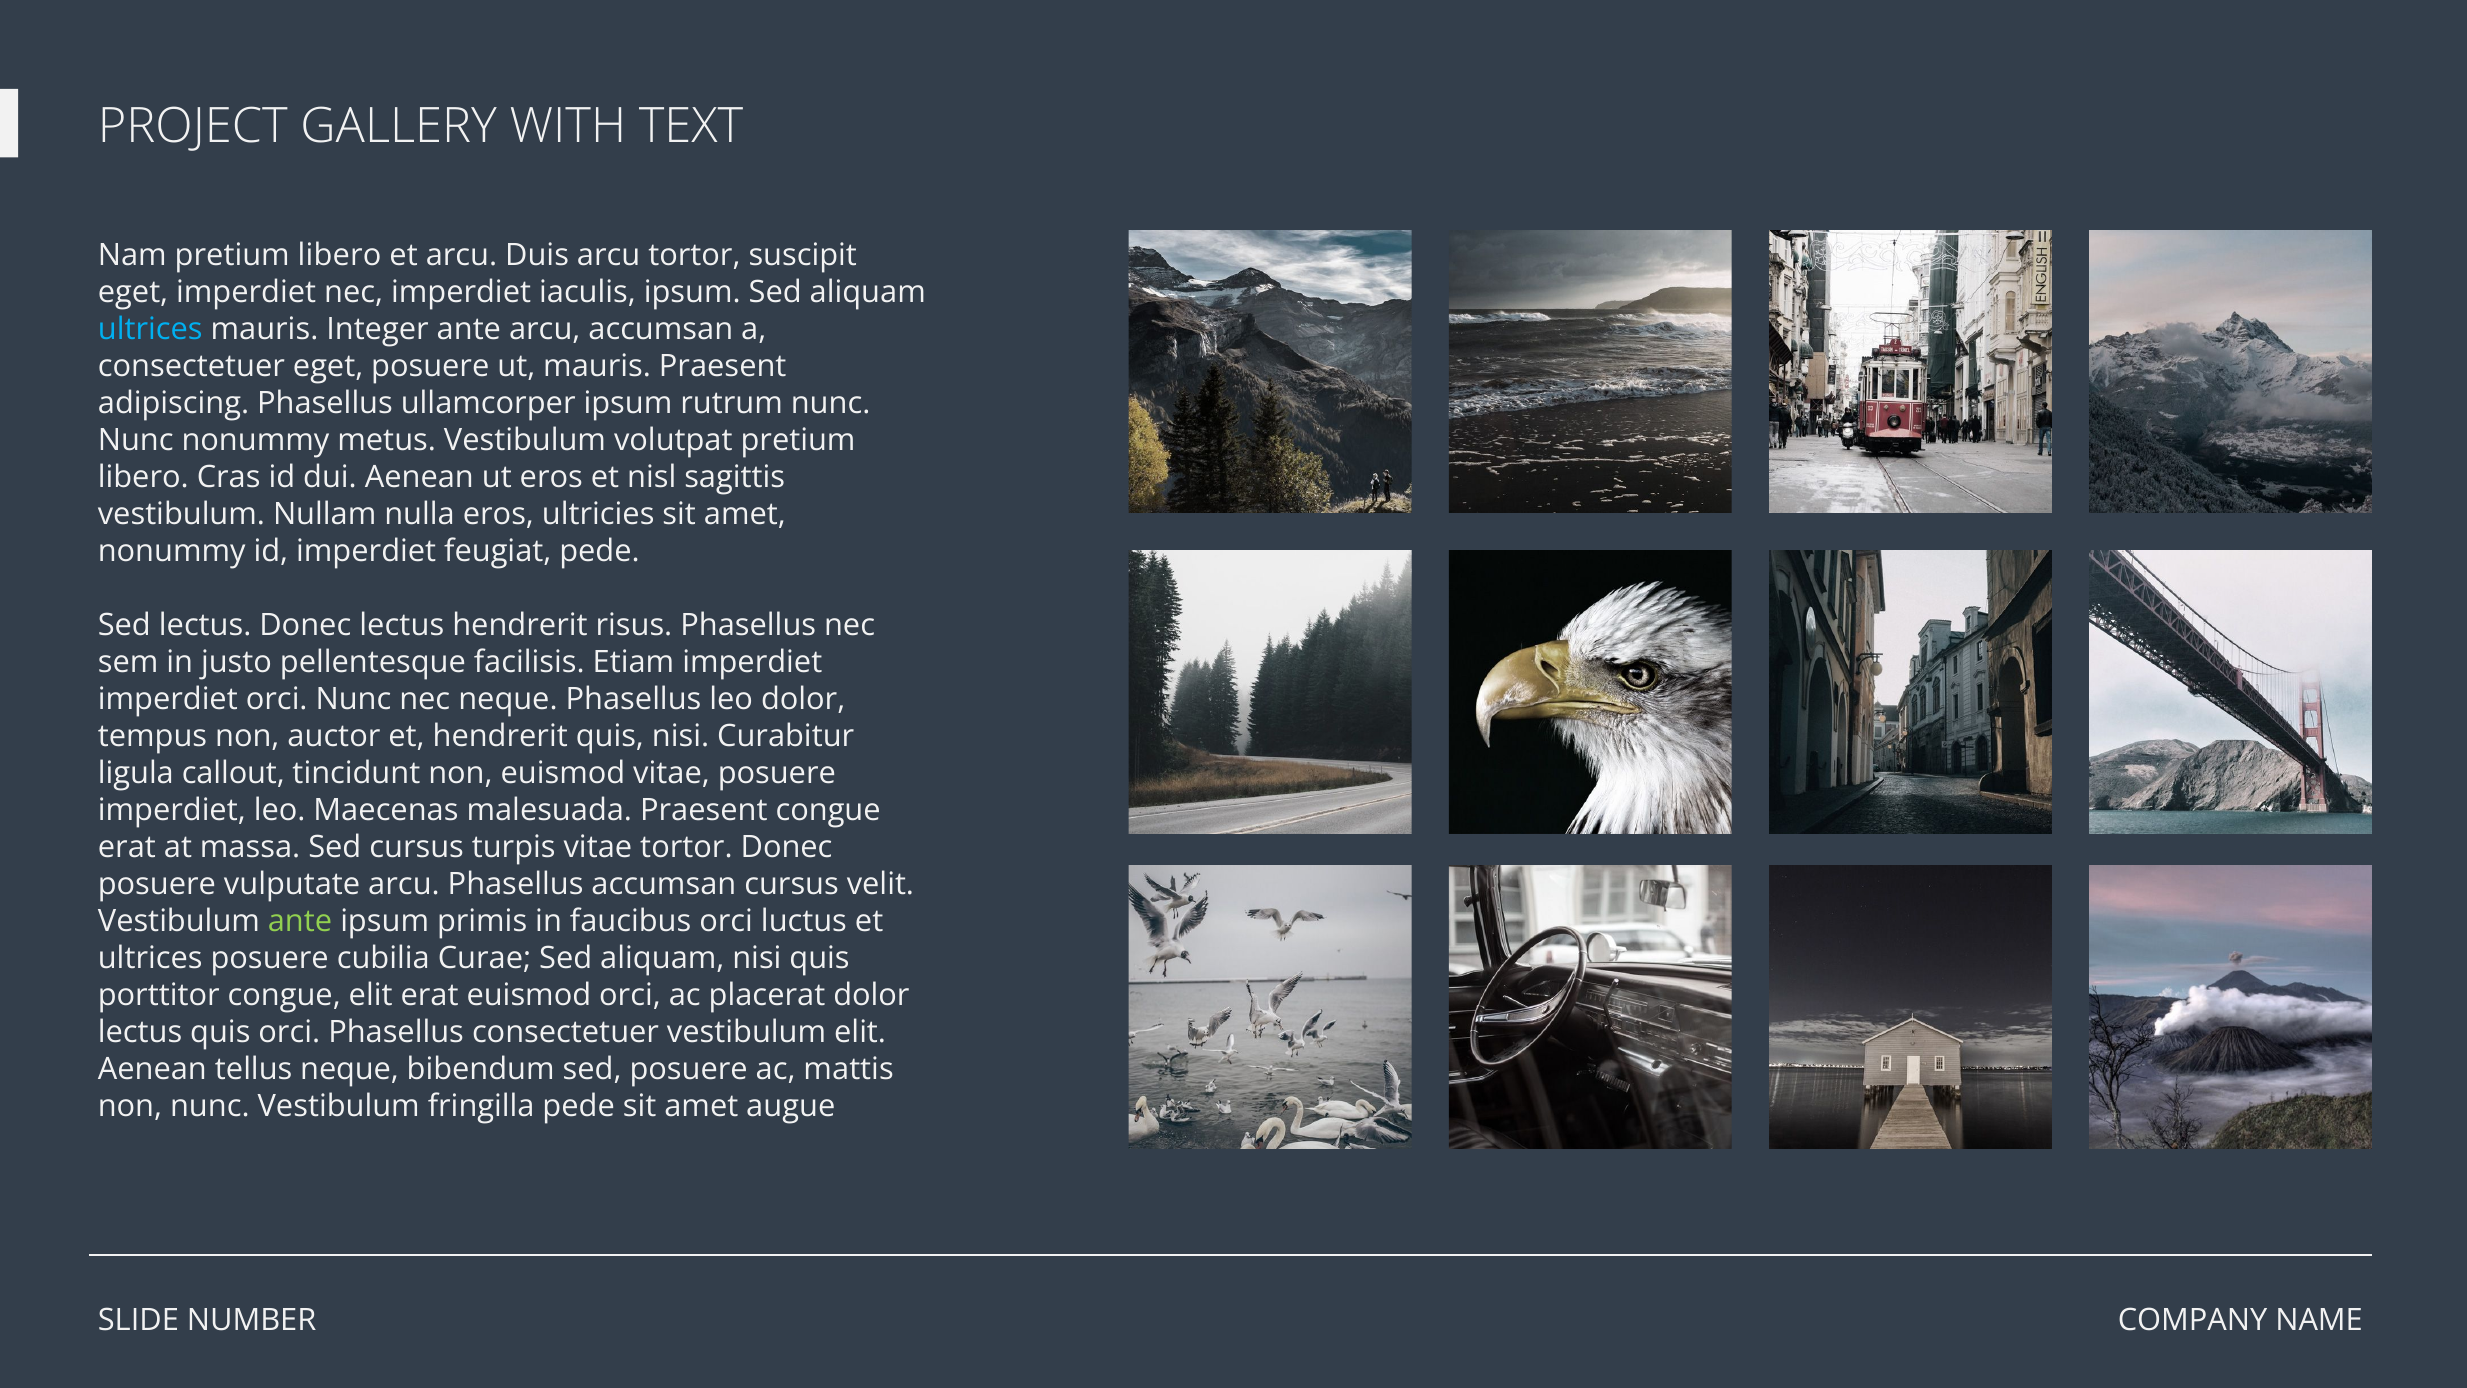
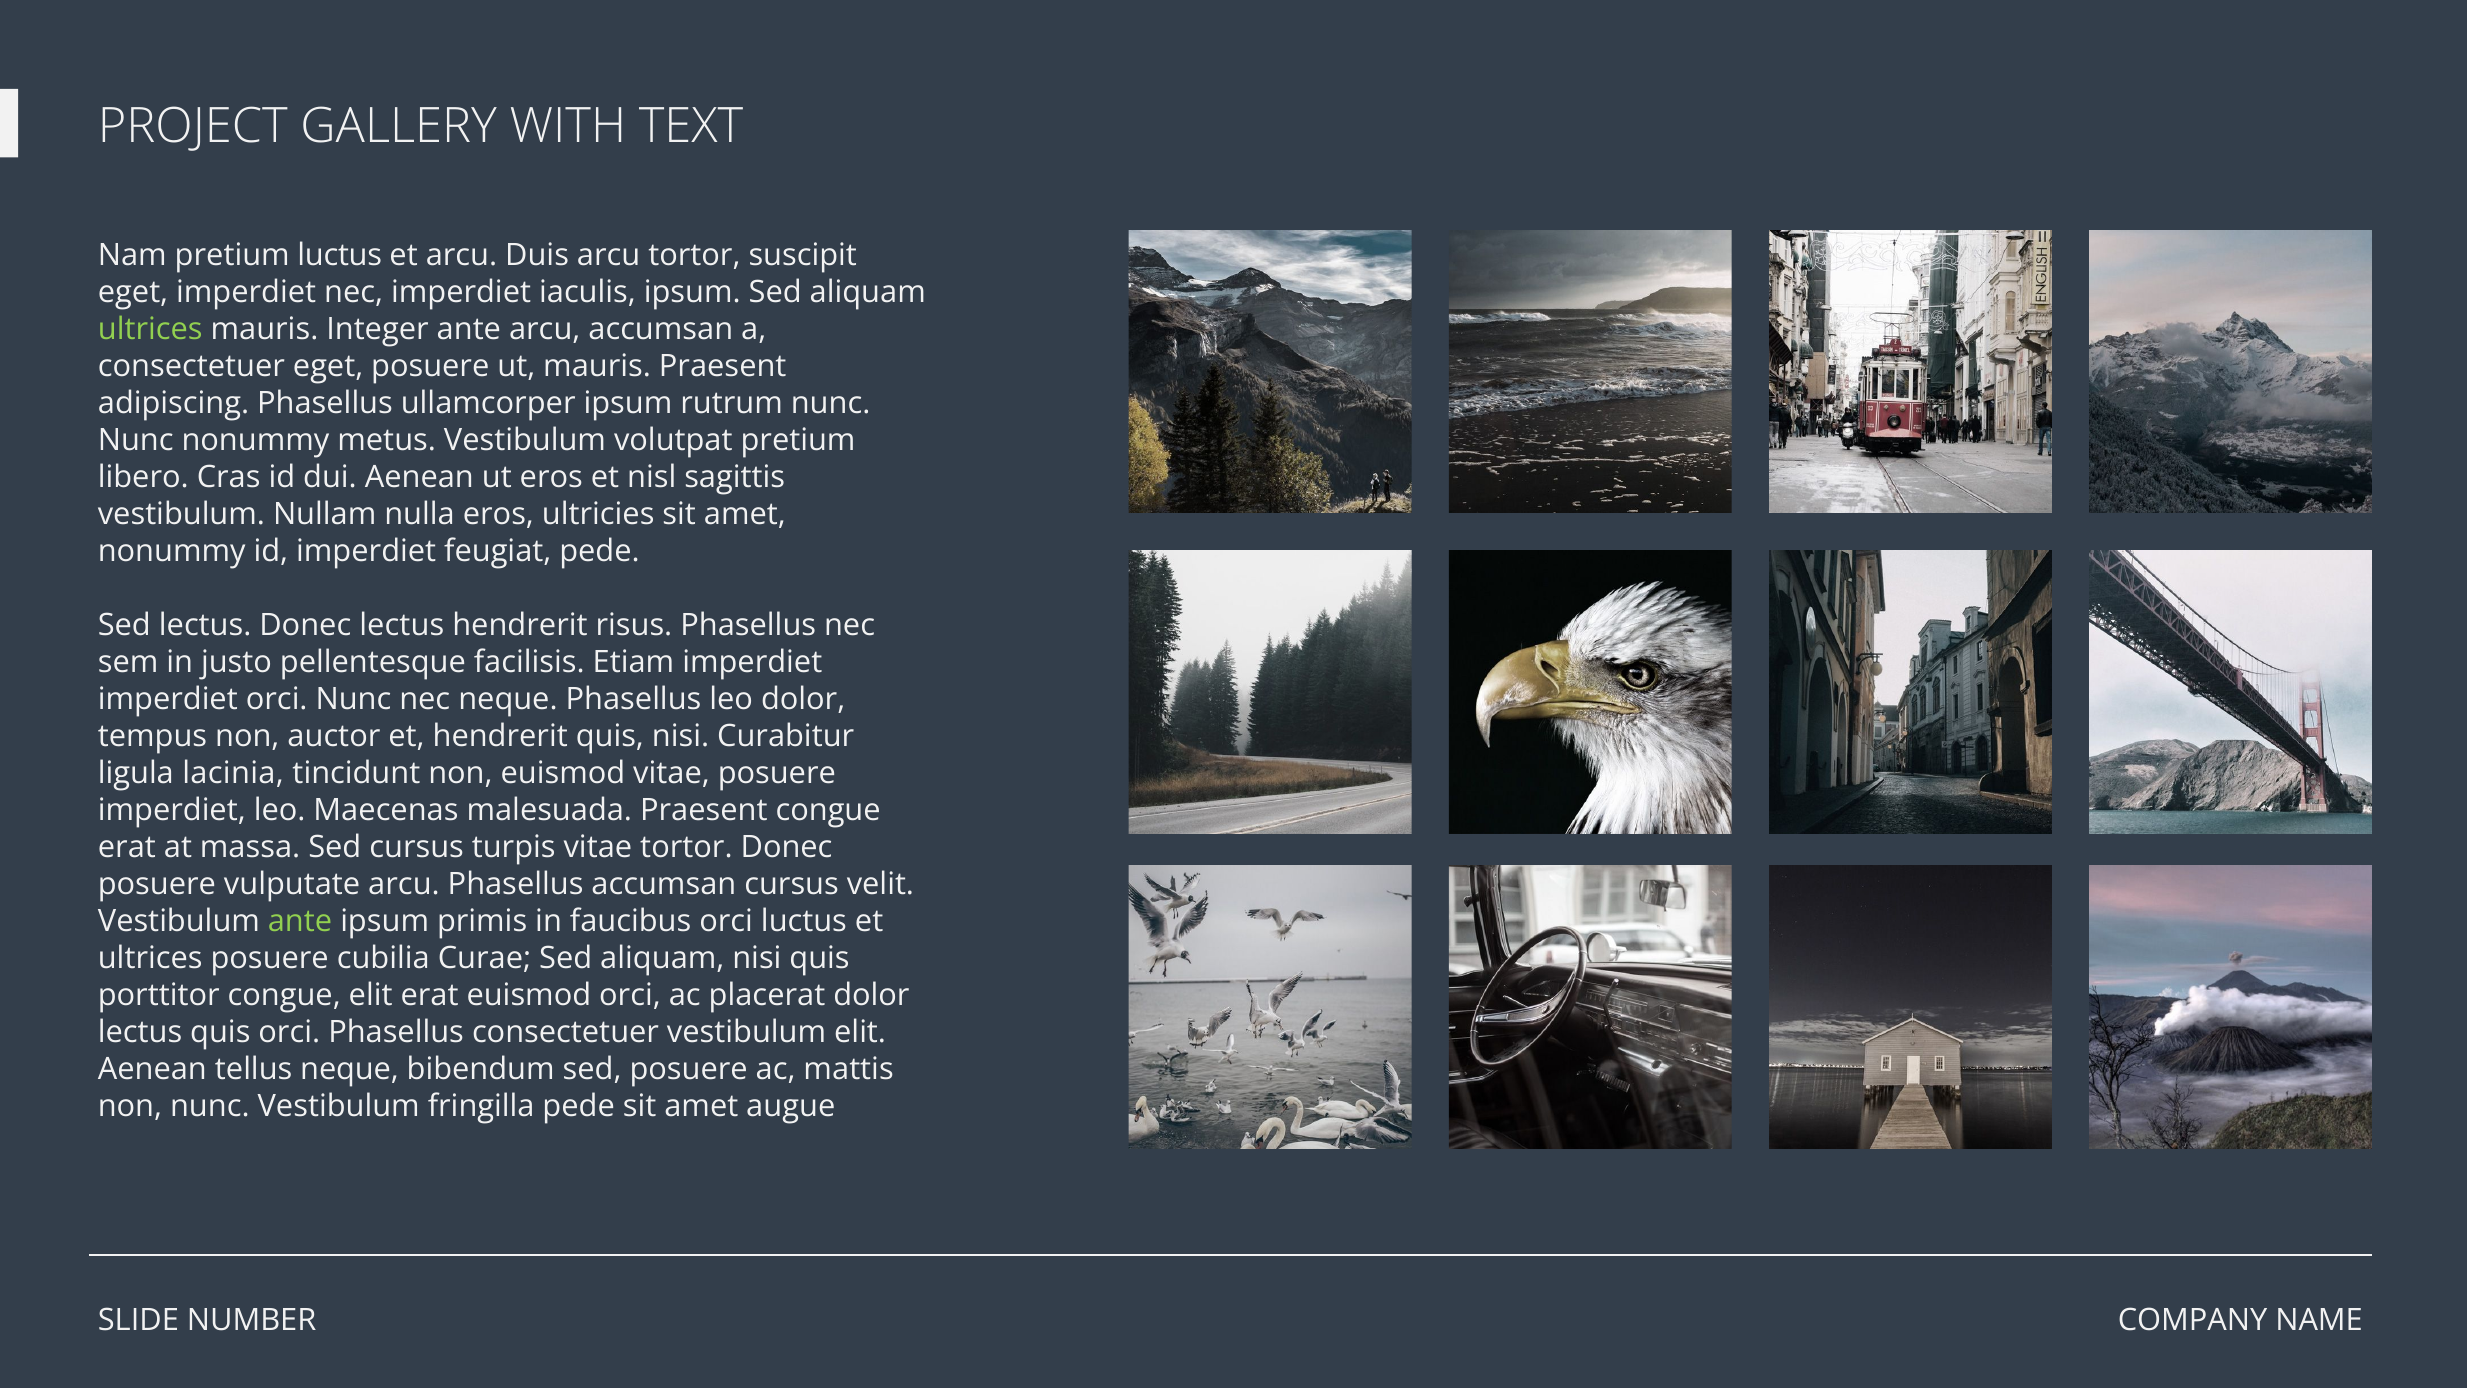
Nam pretium libero: libero -> luctus
ultrices at (150, 329) colour: light blue -> light green
callout: callout -> lacinia
